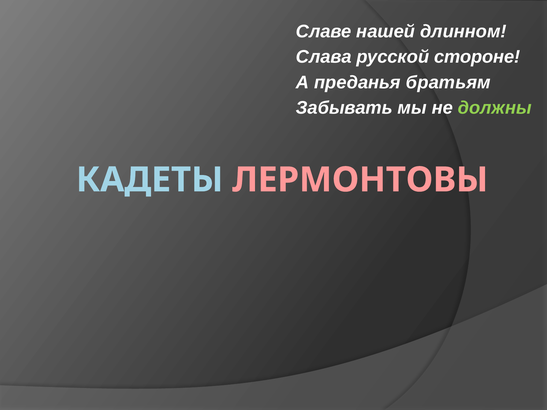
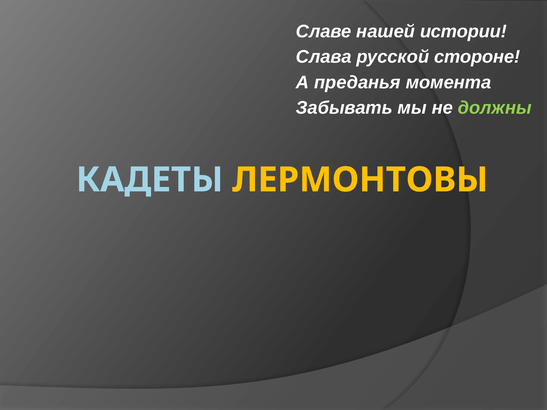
длинном: длинном -> истории
братьям: братьям -> момента
ЛЕРМОНТОВЫ colour: pink -> yellow
